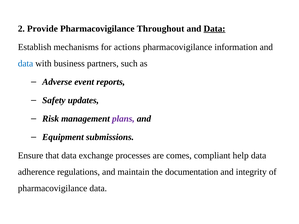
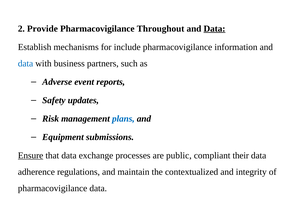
actions: actions -> include
plans colour: purple -> blue
Ensure underline: none -> present
comes: comes -> public
help: help -> their
documentation: documentation -> contextualized
